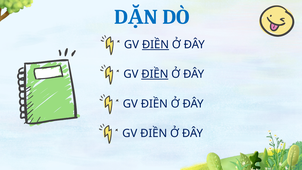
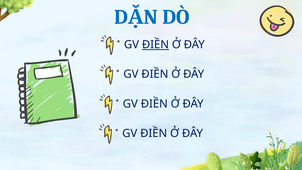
ĐIỀN at (155, 74) underline: present -> none
